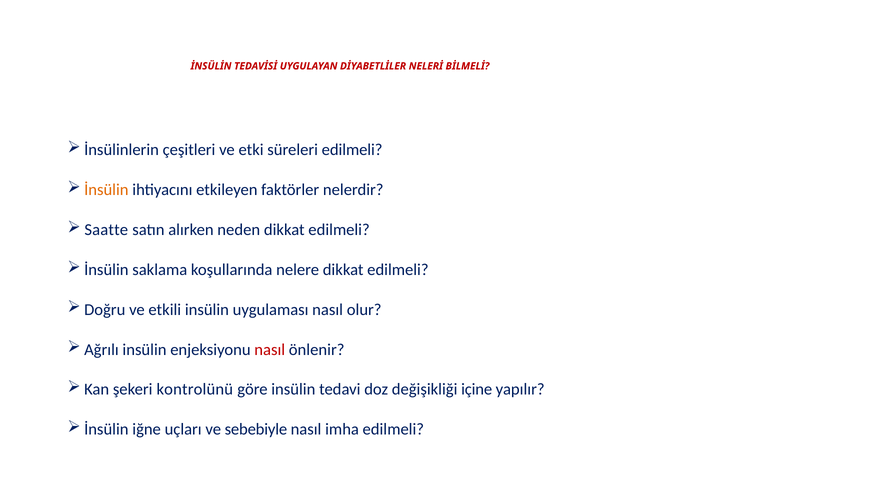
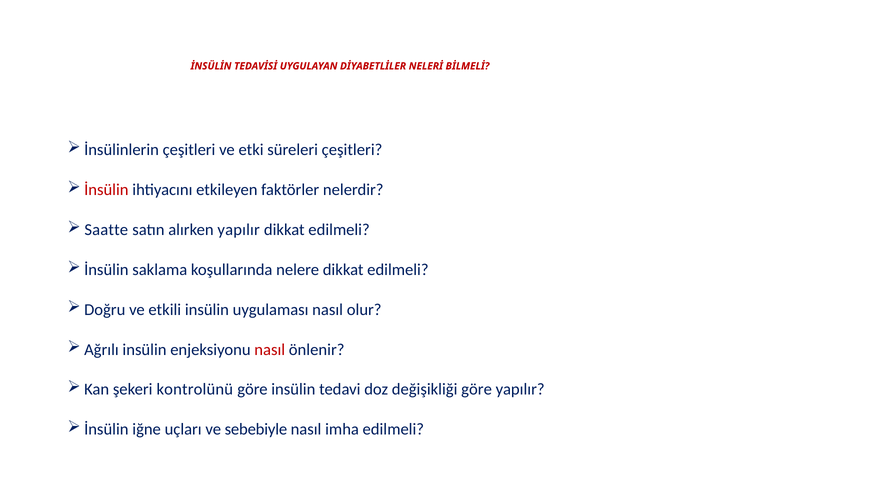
süreleri edilmeli: edilmeli -> çeşitleri
İnsülin at (106, 190) colour: orange -> red
alırken neden: neden -> yapılır
değişikliği içine: içine -> göre
